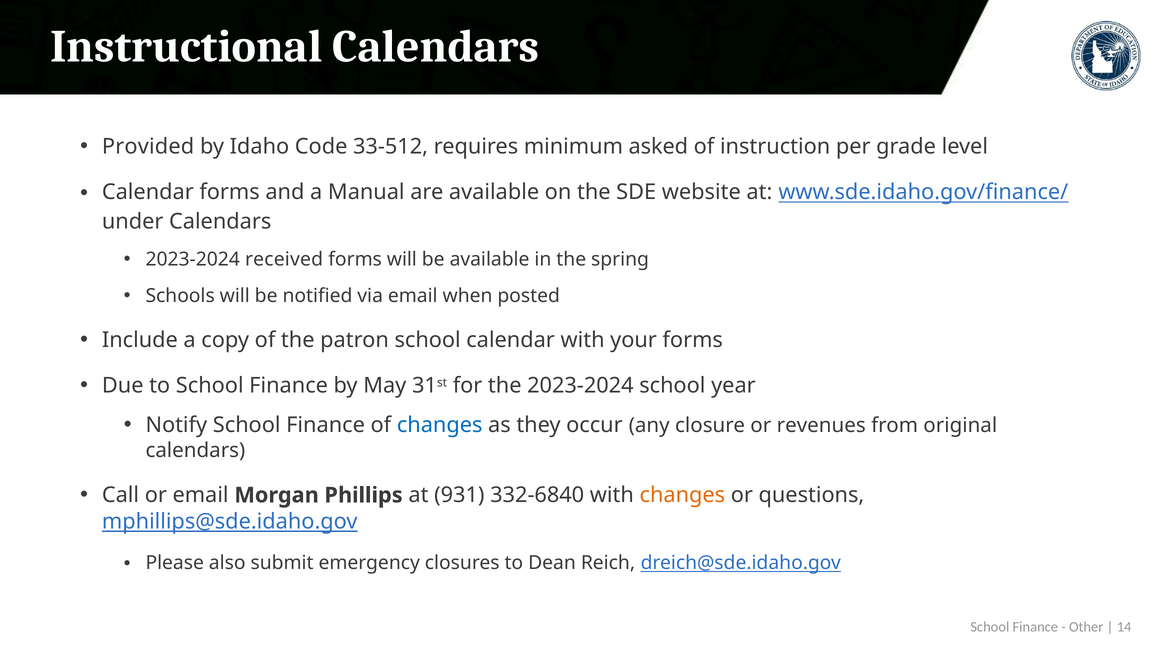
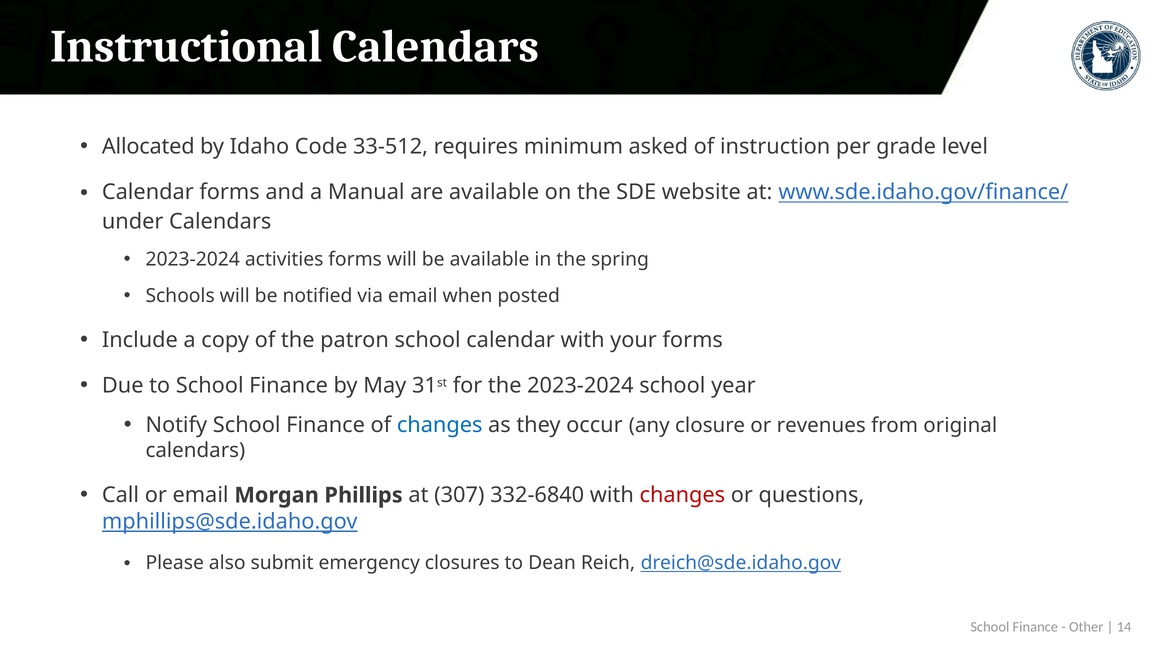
Provided: Provided -> Allocated
received: received -> activities
931: 931 -> 307
changes at (682, 495) colour: orange -> red
